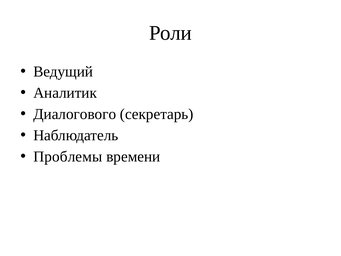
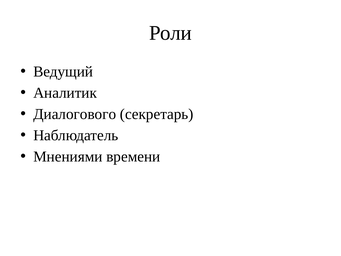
Проблемы: Проблемы -> Мнениями
